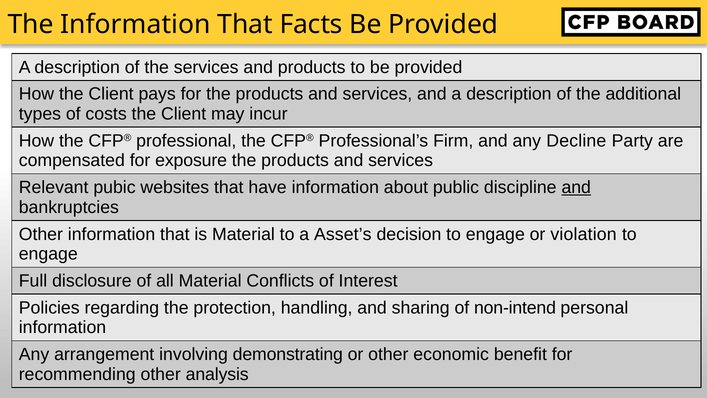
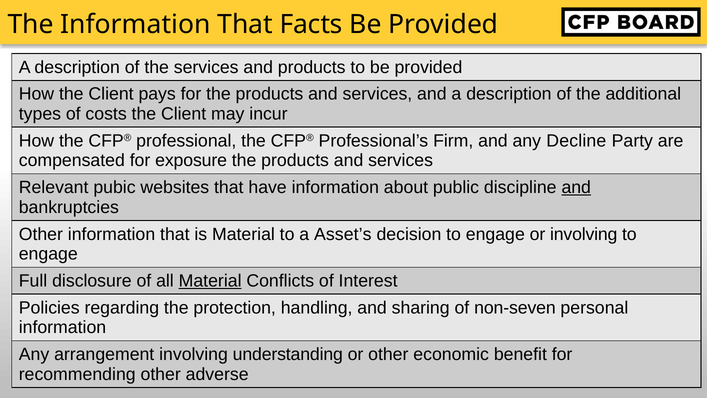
or violation: violation -> involving
Material at (210, 281) underline: none -> present
non-intend: non-intend -> non-seven
demonstrating: demonstrating -> understanding
analysis: analysis -> adverse
